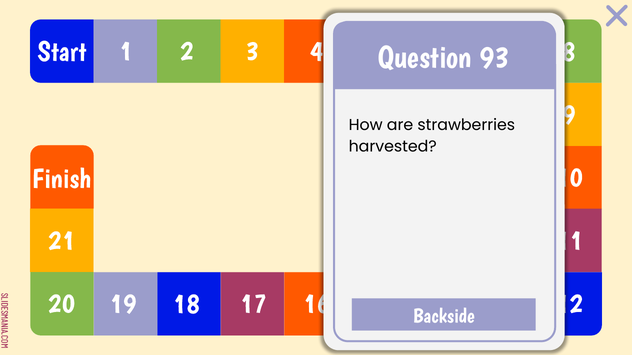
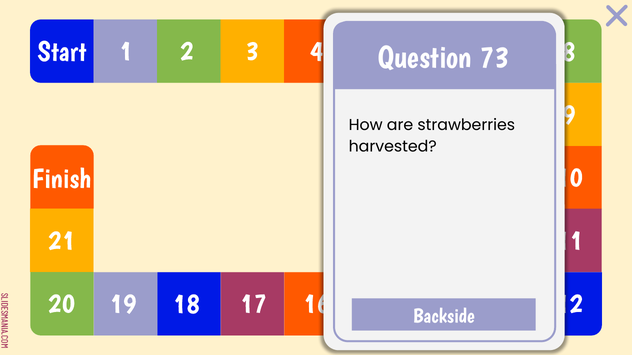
93: 93 -> 73
